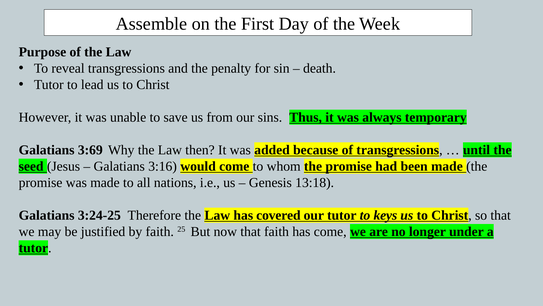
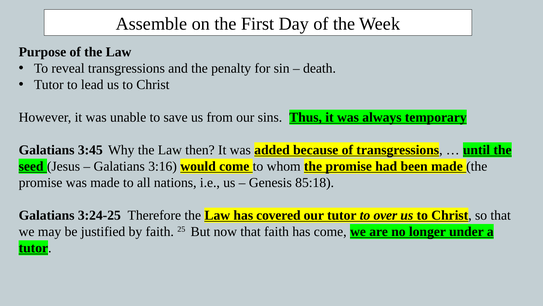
3:69: 3:69 -> 3:45
13:18: 13:18 -> 85:18
keys: keys -> over
